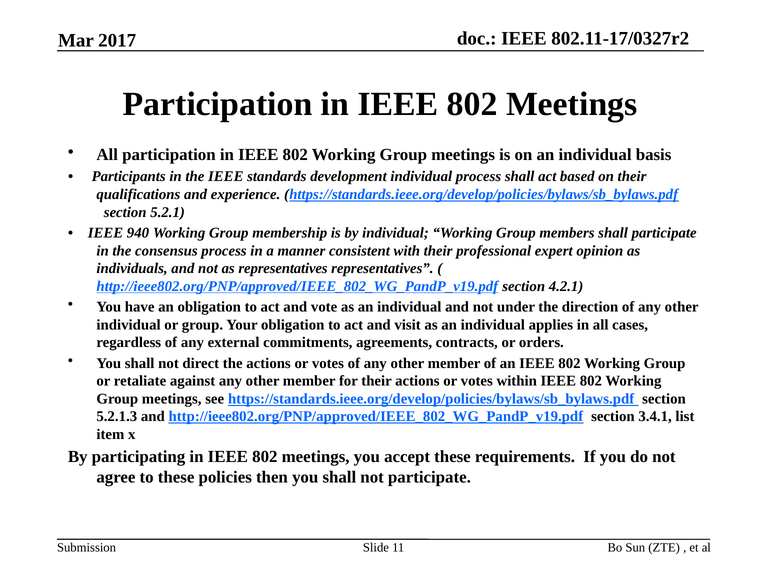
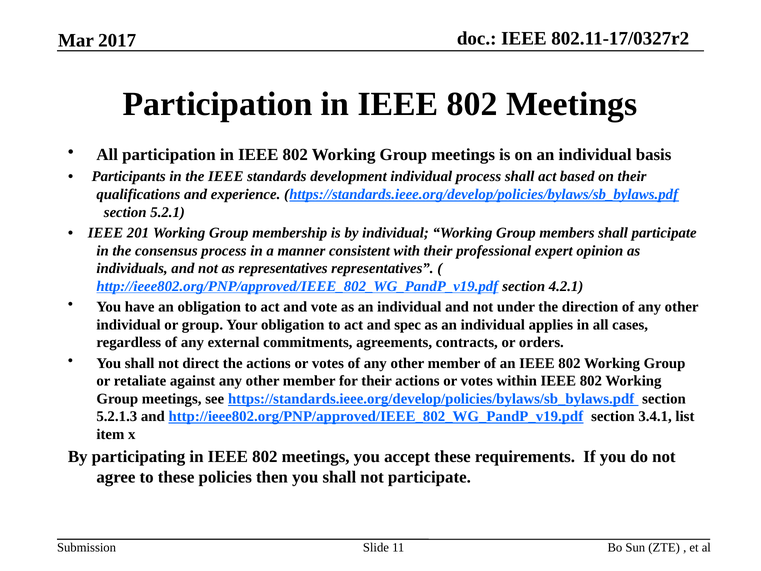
940: 940 -> 201
visit: visit -> spec
